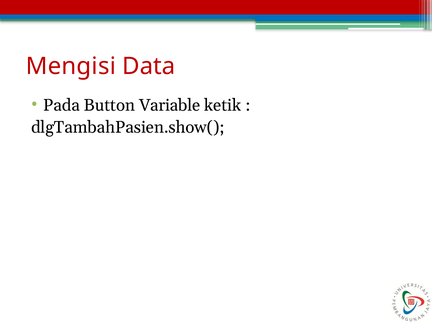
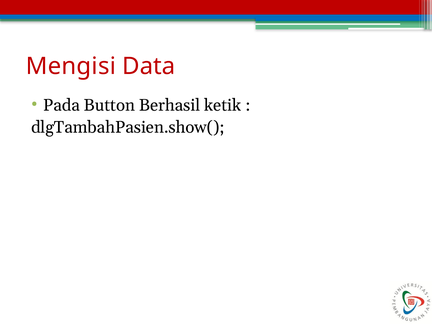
Variable: Variable -> Berhasil
